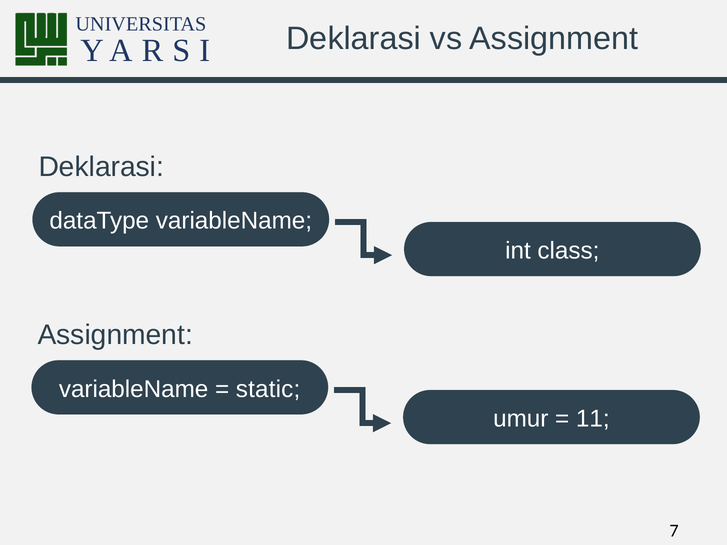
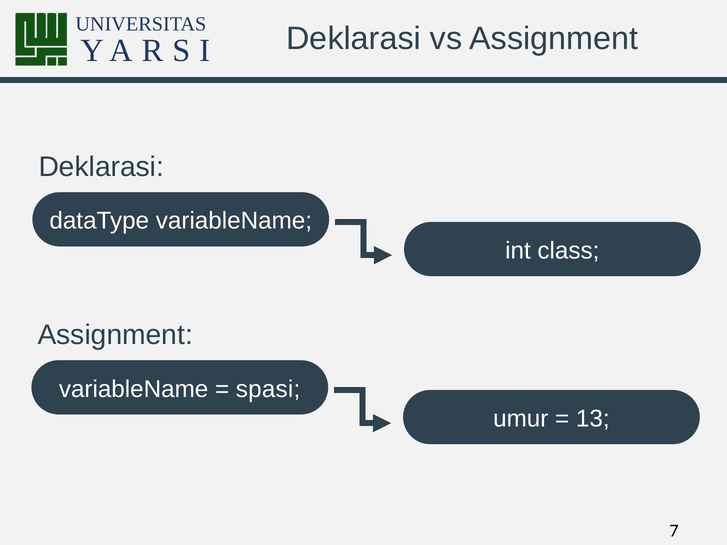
static: static -> spasi
11: 11 -> 13
